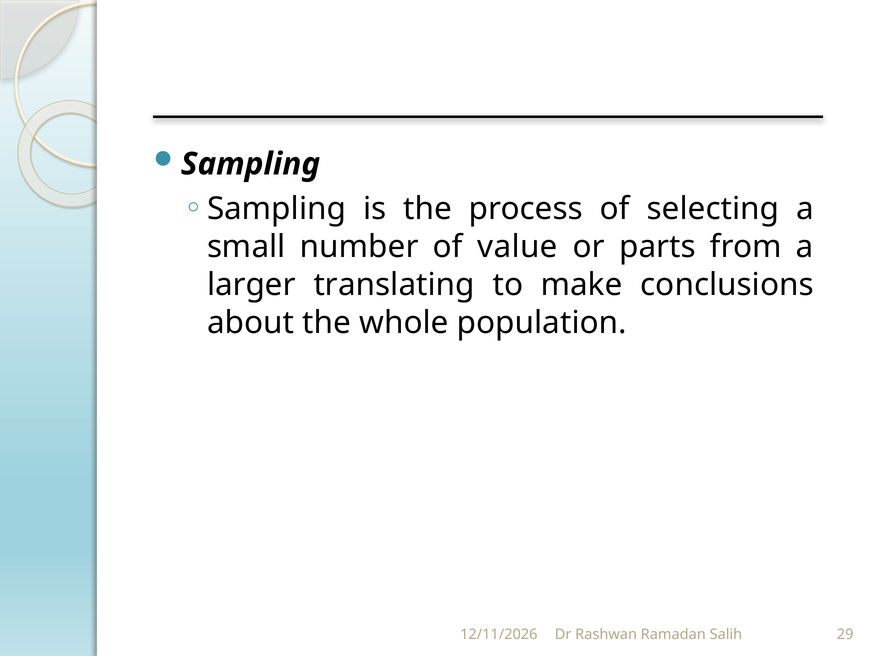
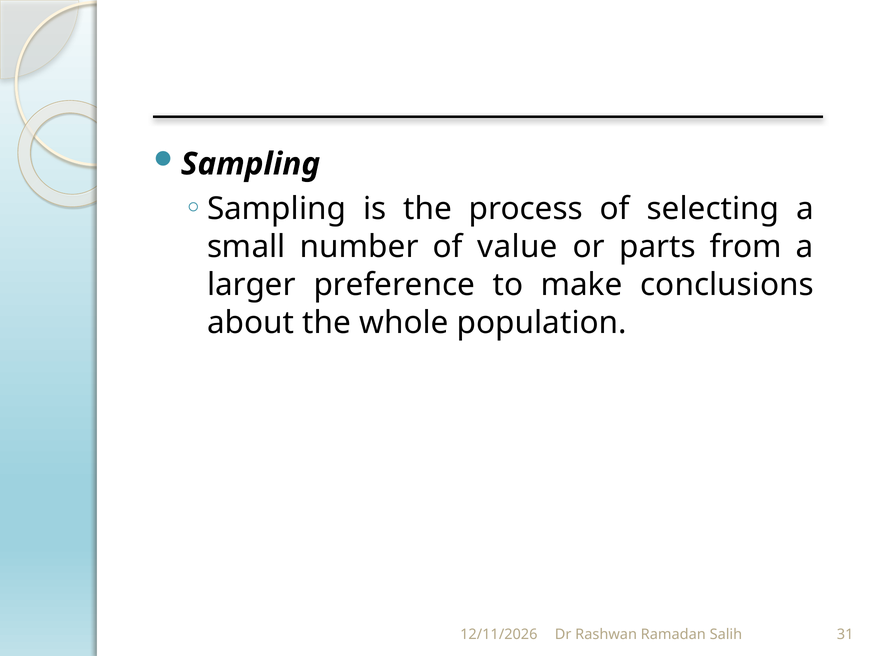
translating: translating -> preference
29: 29 -> 31
